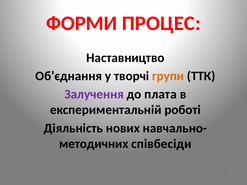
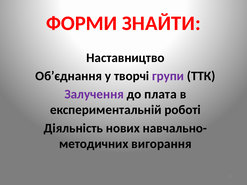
ПРОЦЕС: ПРОЦЕС -> ЗНАЙТИ
групи colour: orange -> purple
співбесіди: співбесіди -> вигорання
